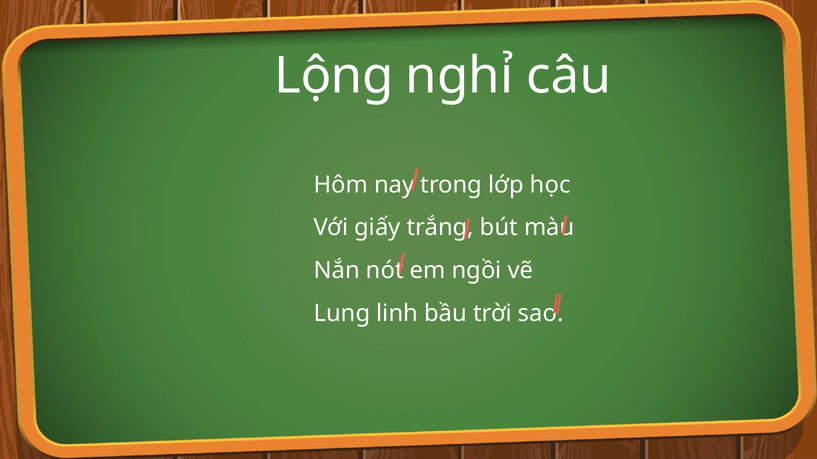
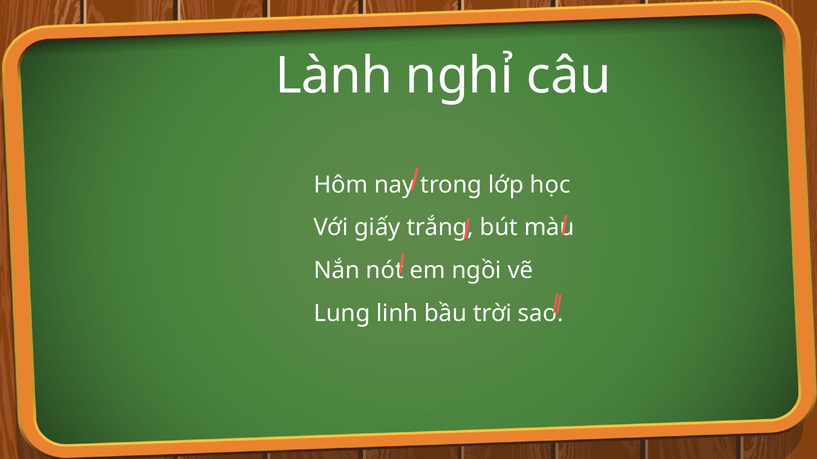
Lộng: Lộng -> Lành
